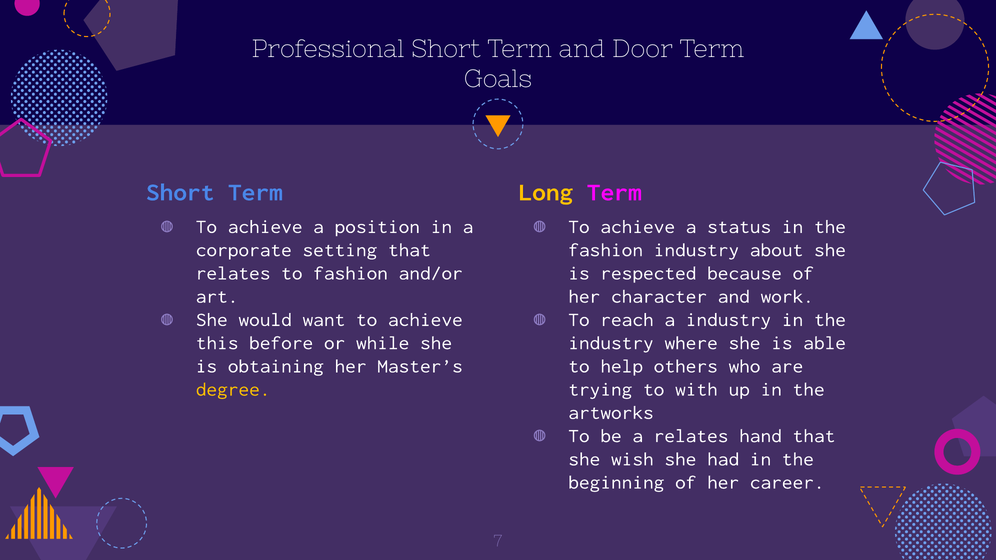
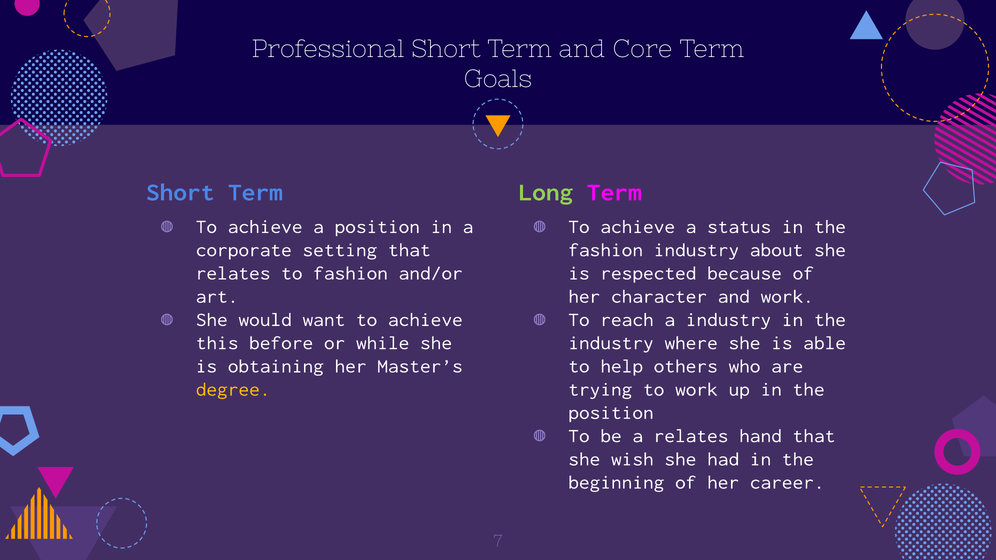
Door: Door -> Core
Long colour: yellow -> light green
to with: with -> work
artworks at (611, 413): artworks -> position
